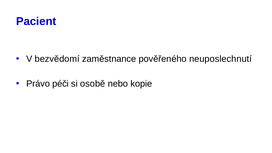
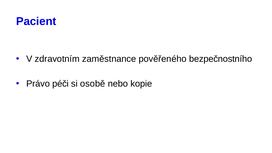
bezvědomí: bezvědomí -> zdravotním
neuposlechnutí: neuposlechnutí -> bezpečnostního
